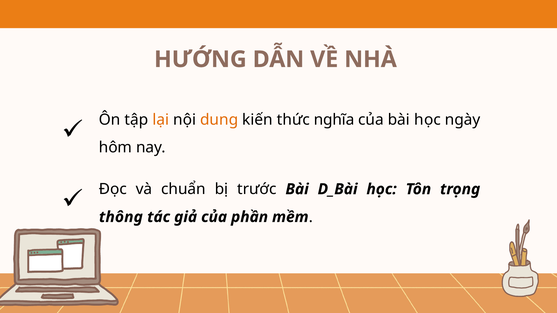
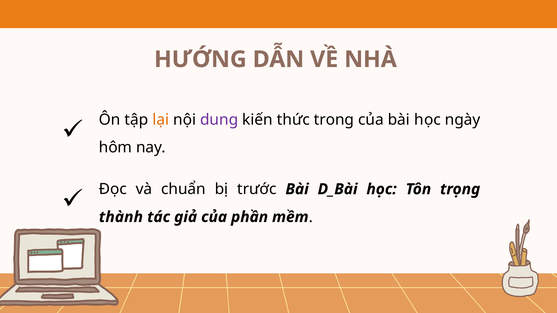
dung colour: orange -> purple
thức nghĩa: nghĩa -> trọng
thông: thông -> thành
